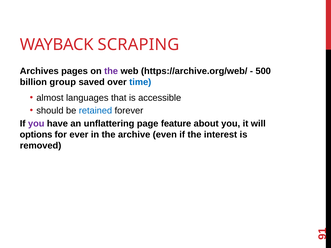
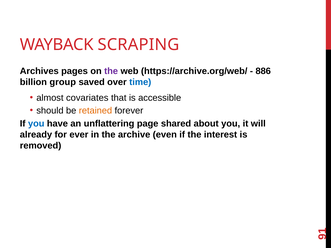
500: 500 -> 886
languages: languages -> covariates
retained colour: blue -> orange
you at (36, 124) colour: purple -> blue
feature: feature -> shared
options: options -> already
